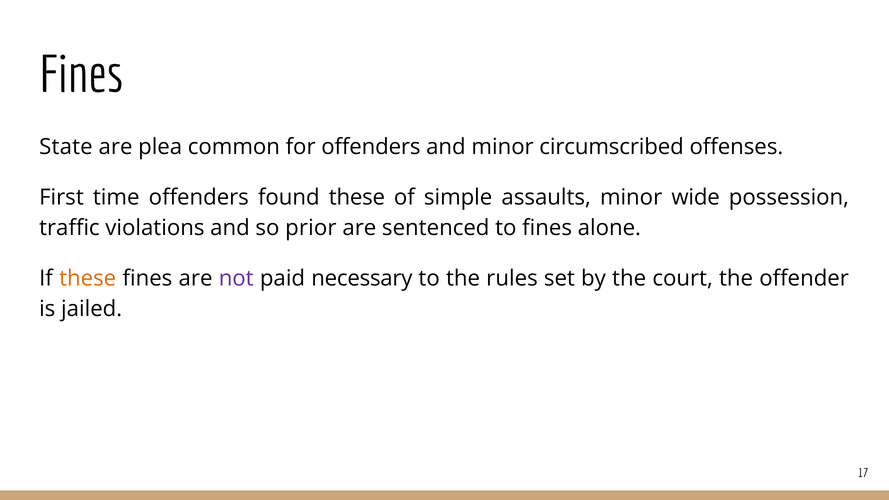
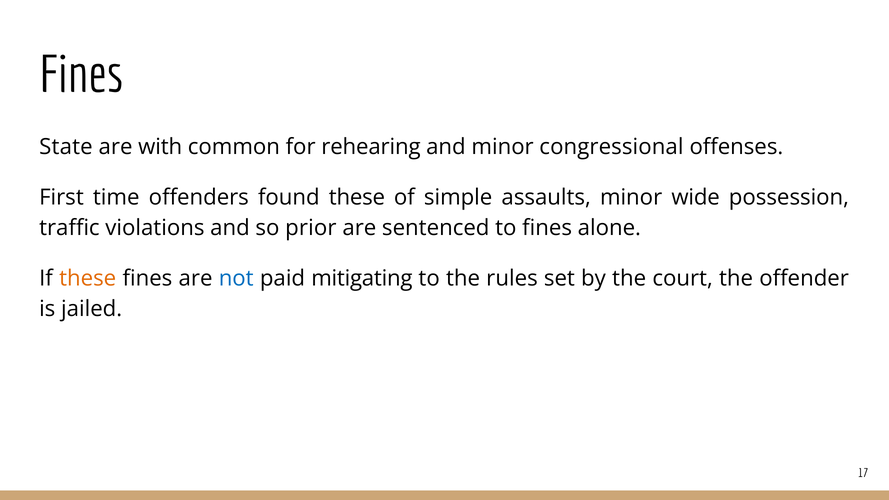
plea: plea -> with
for offenders: offenders -> rehearing
circumscribed: circumscribed -> congressional
not colour: purple -> blue
necessary: necessary -> mitigating
